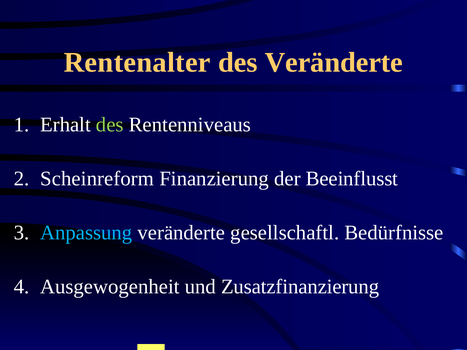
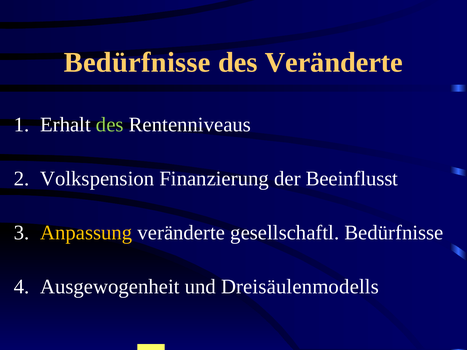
Rentenalter at (137, 62): Rentenalter -> Bedürfnisse
Scheinreform: Scheinreform -> Volkspension
Anpassung colour: light blue -> yellow
Zusatzfinanzierung: Zusatzfinanzierung -> Dreisäulenmodells
